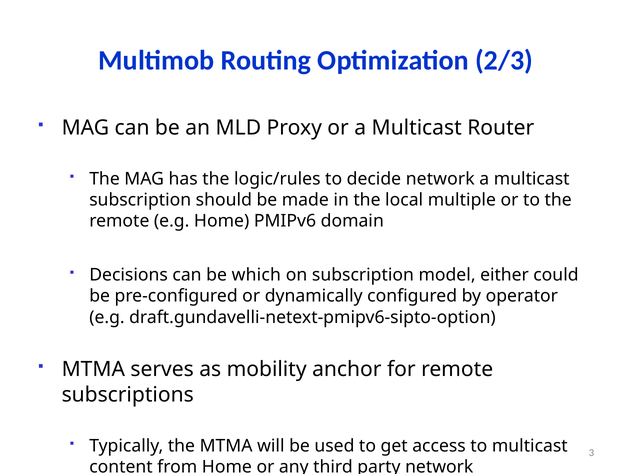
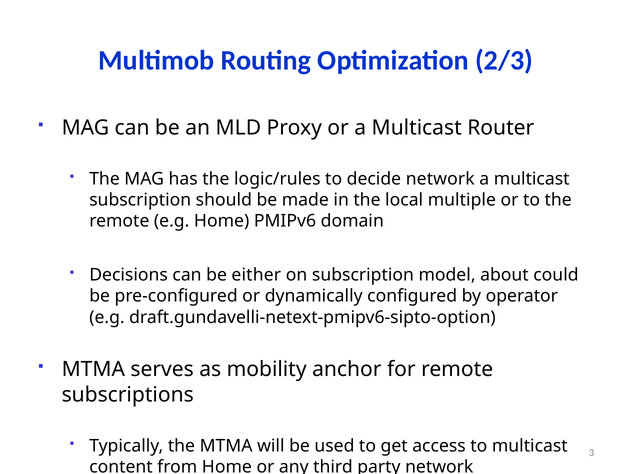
which: which -> either
either: either -> about
